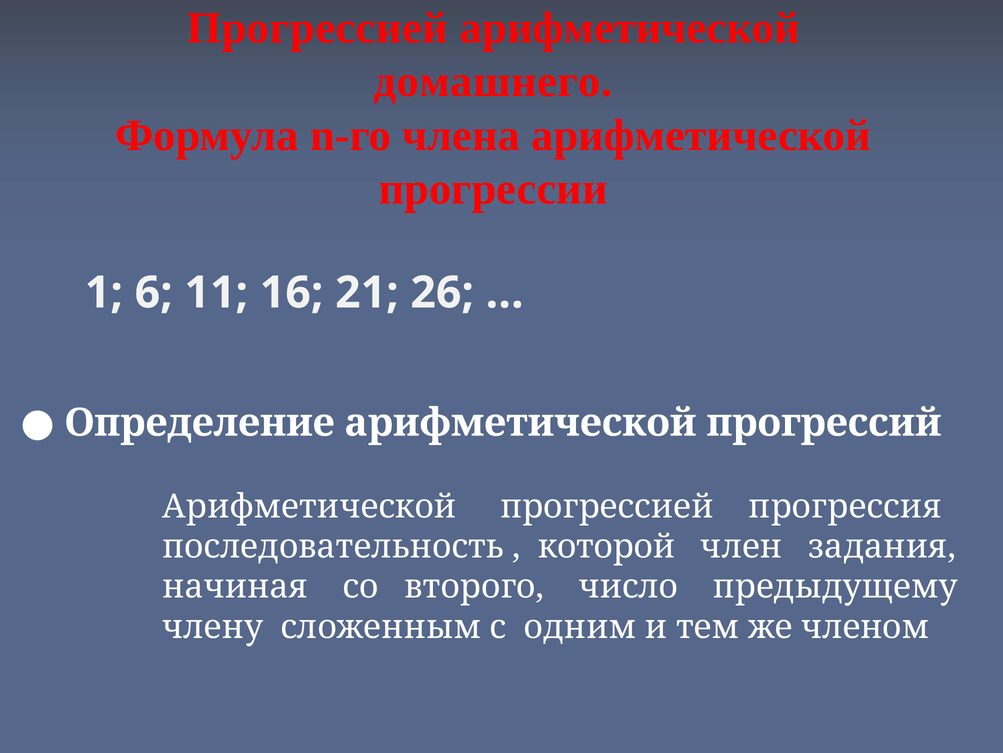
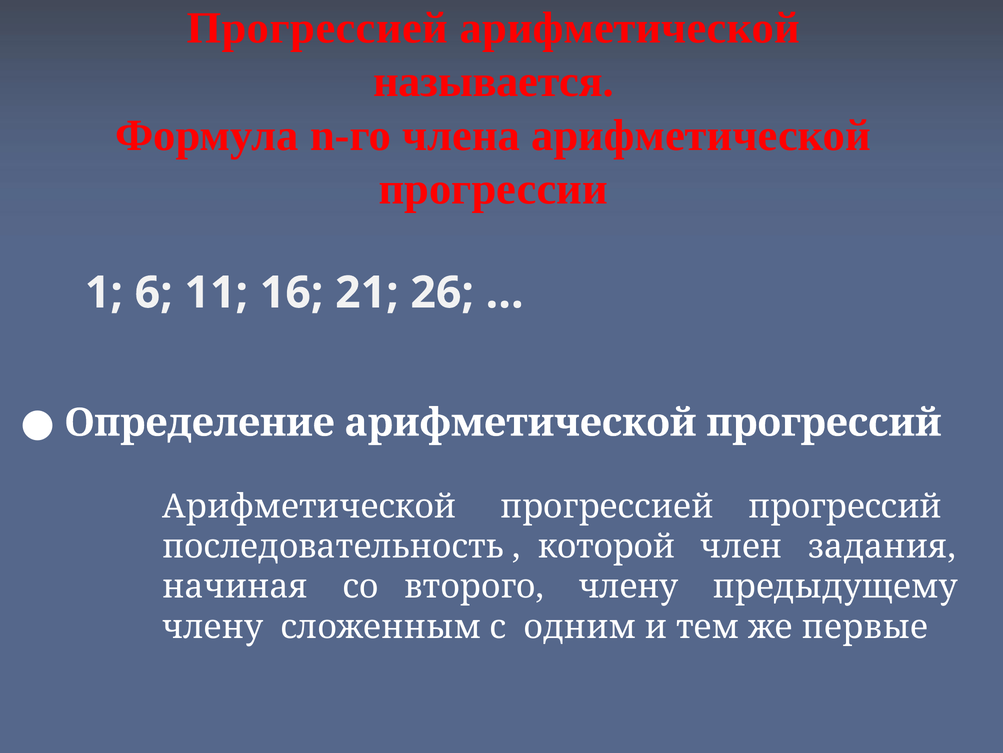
домашнего: домашнего -> называется
прогрессией прогрессия: прогрессия -> прогрессий
второго число: число -> члену
членом: членом -> первые
